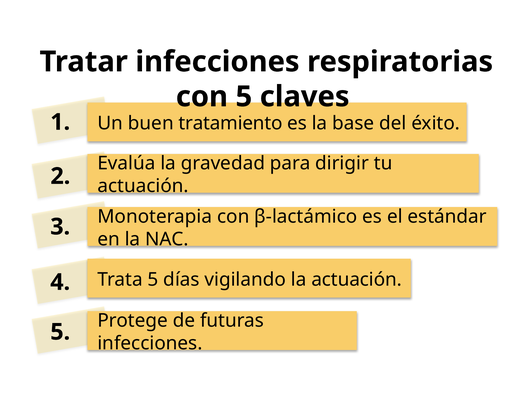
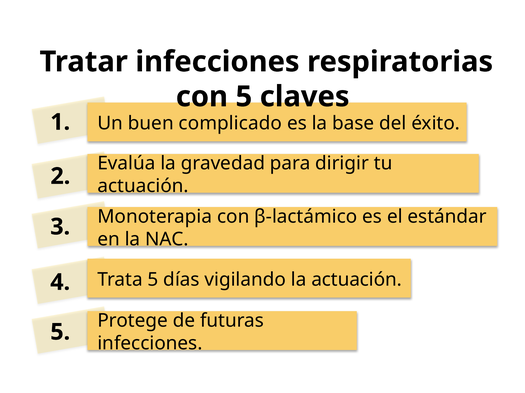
tratamiento: tratamiento -> complicado
